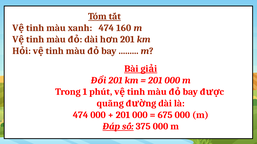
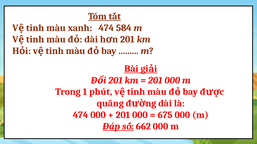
160: 160 -> 584
375: 375 -> 662
